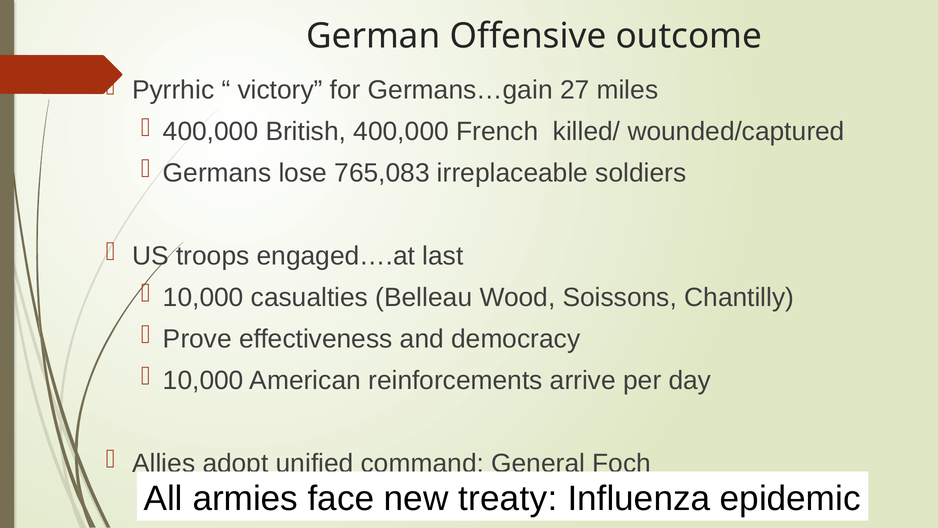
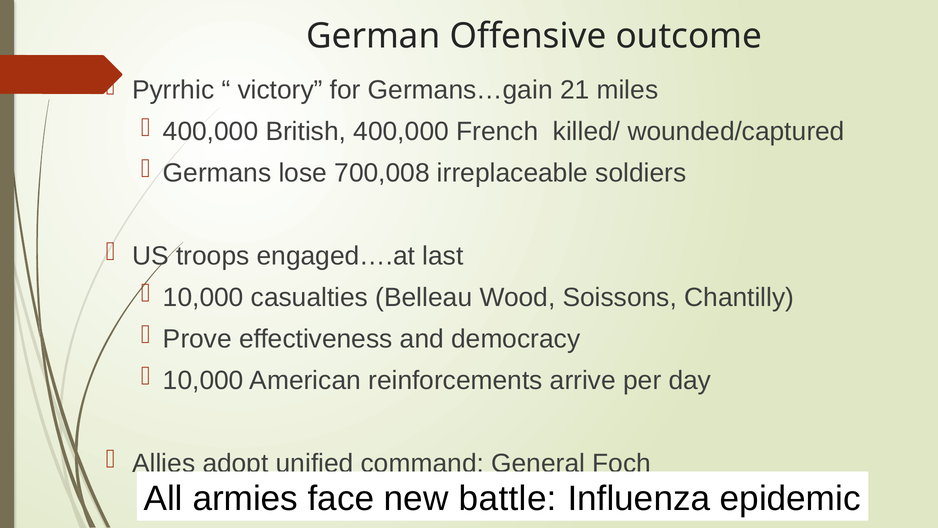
27: 27 -> 21
765,083: 765,083 -> 700,008
treaty: treaty -> battle
